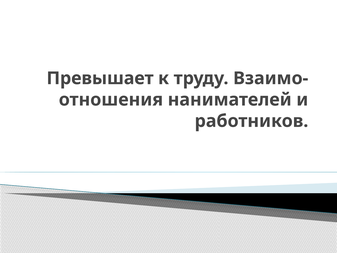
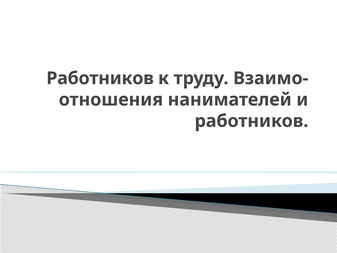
Превышает at (100, 78): Превышает -> Работников
